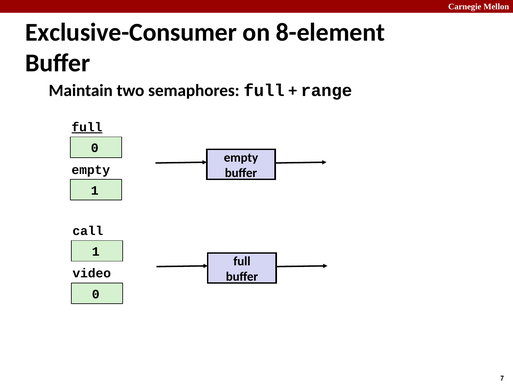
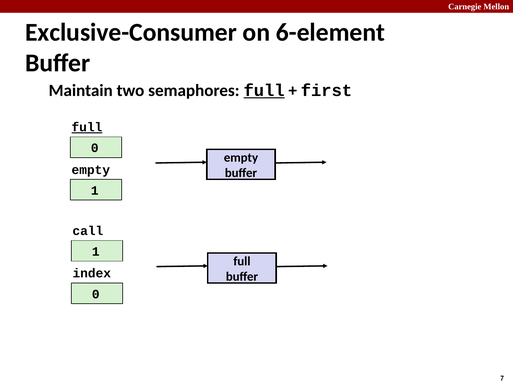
8-element: 8-element -> 6-element
full at (264, 90) underline: none -> present
range: range -> first
video: video -> index
